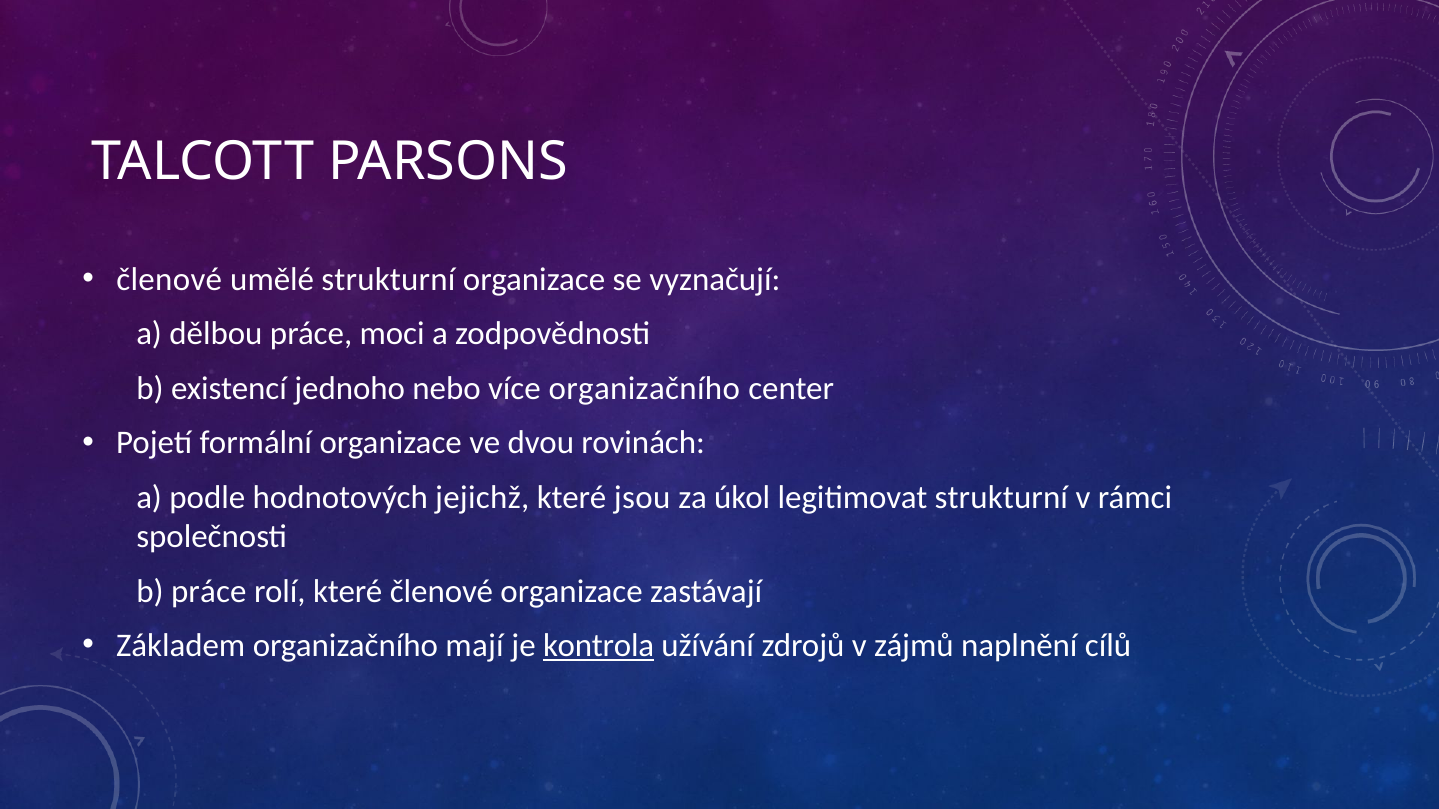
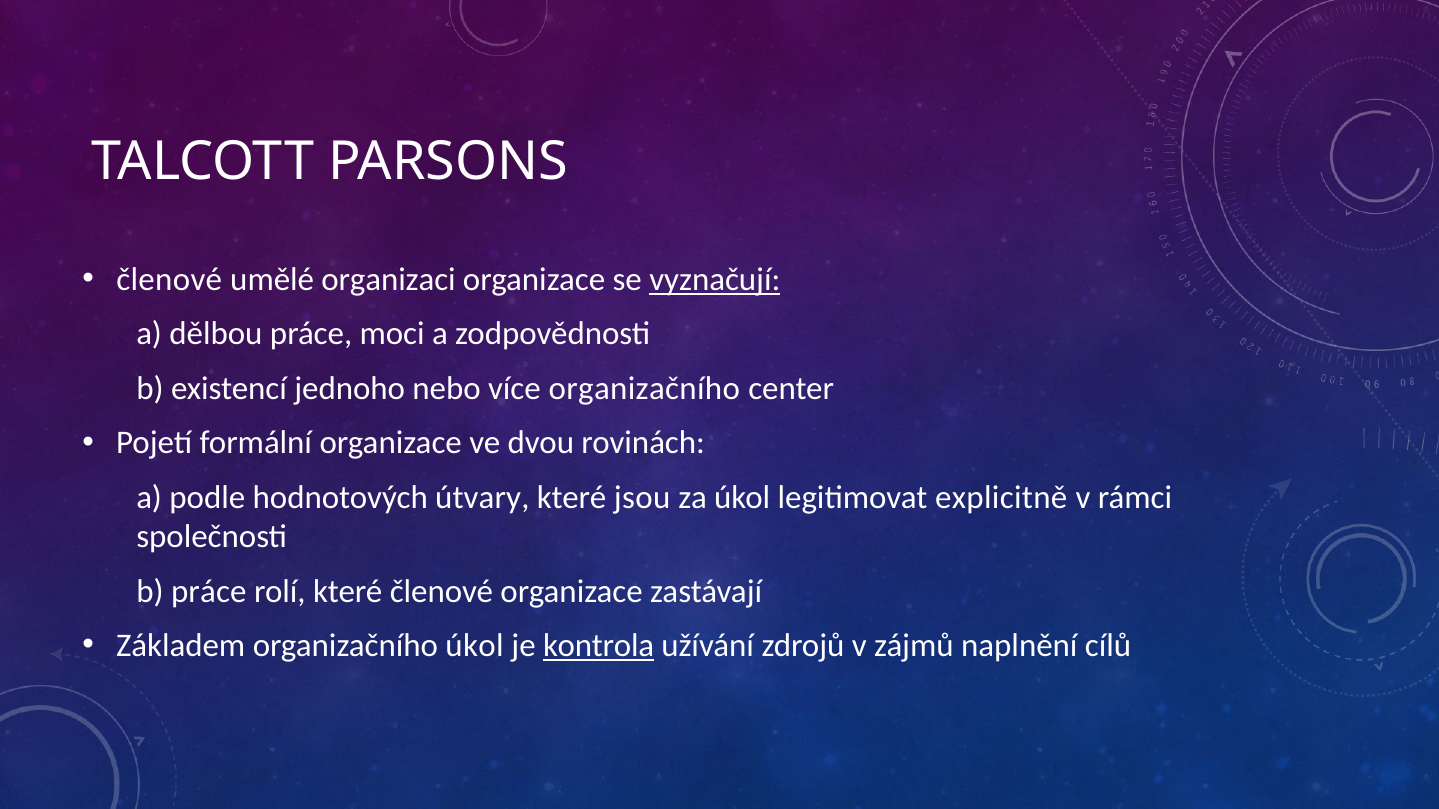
umělé strukturní: strukturní -> organizaci
vyznačují underline: none -> present
jejichž: jejichž -> útvary
legitimovat strukturní: strukturní -> explicitně
organizačního mají: mají -> úkol
